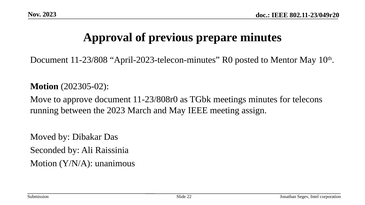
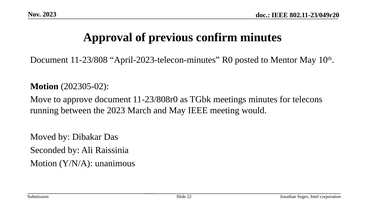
prepare: prepare -> confirm
assign: assign -> would
